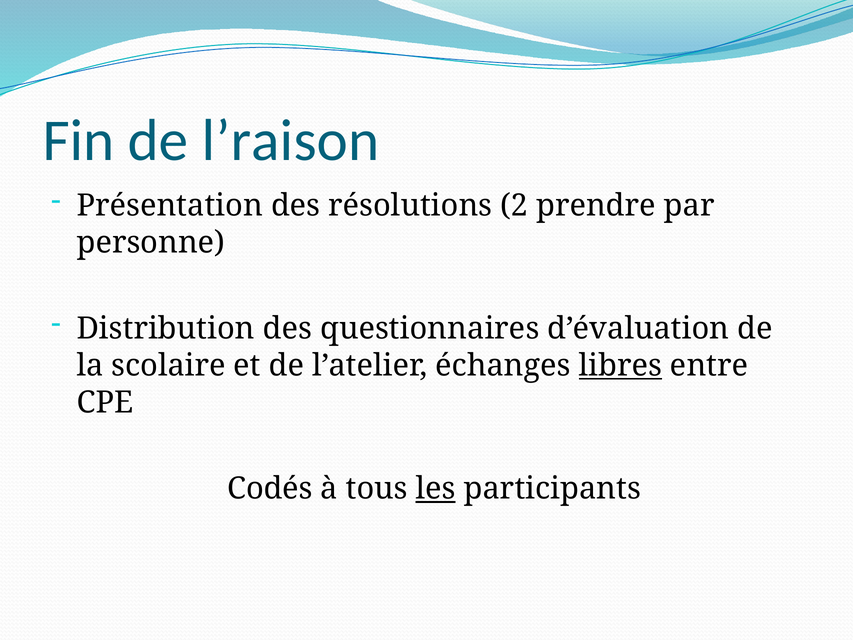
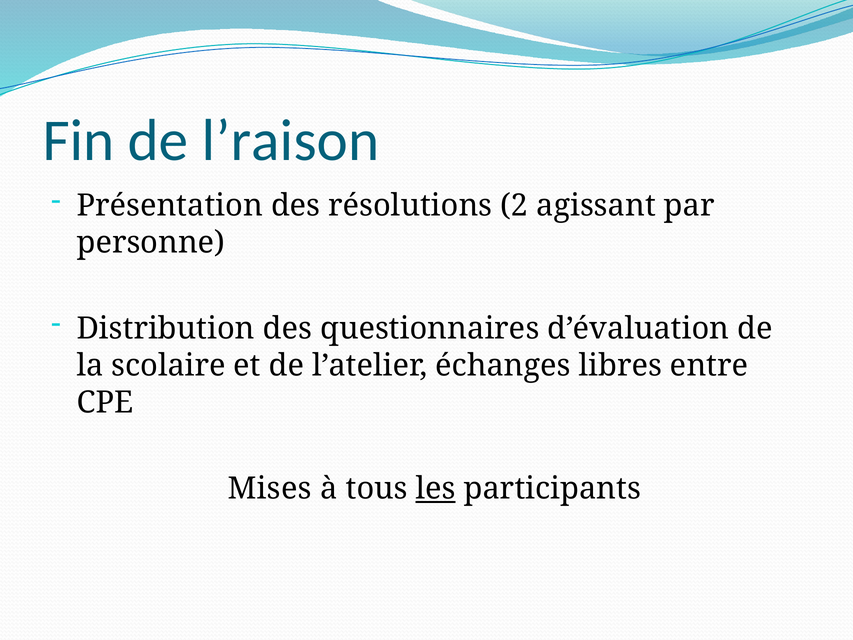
prendre: prendre -> agissant
libres underline: present -> none
Codés: Codés -> Mises
